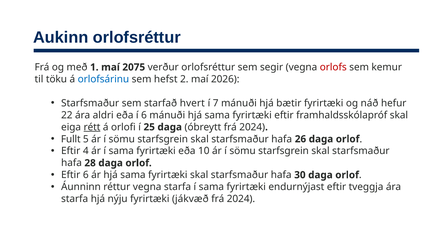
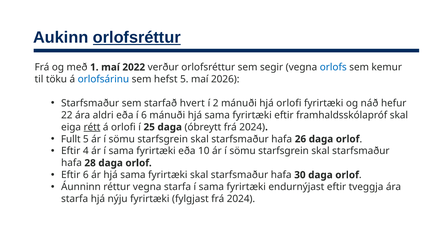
orlofsréttur at (137, 38) underline: none -> present
2075: 2075 -> 2022
orlofs colour: red -> blue
hefst 2: 2 -> 5
7: 7 -> 2
hjá bætir: bætir -> orlofi
jákvæð: jákvæð -> fylgjast
